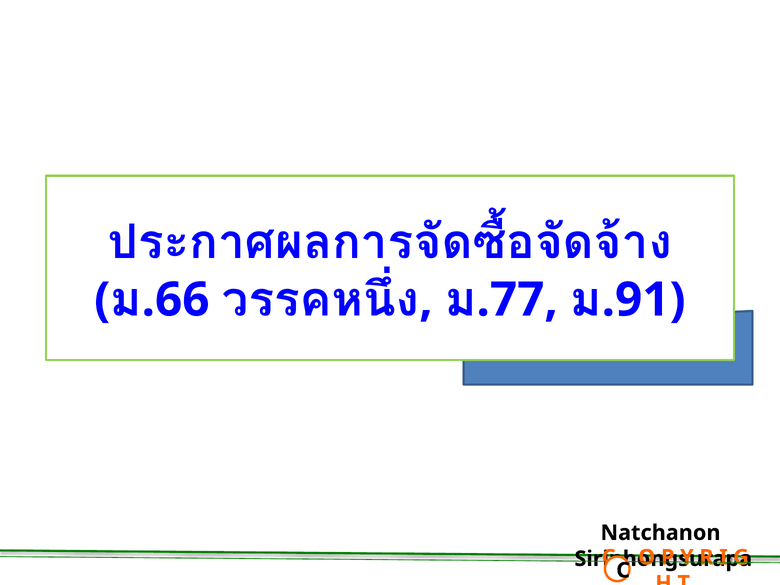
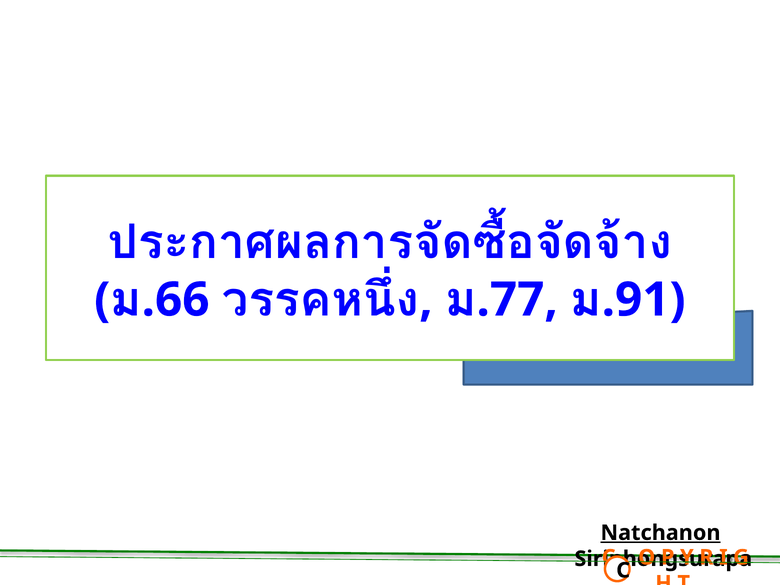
Natchanon underline: none -> present
